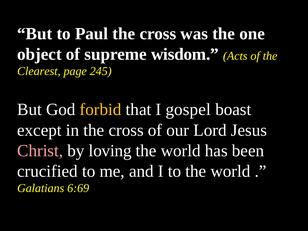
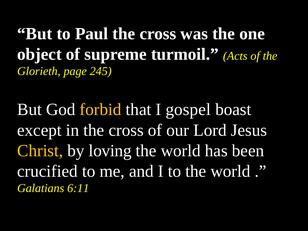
wisdom: wisdom -> turmoil
Clearest: Clearest -> Glorieth
Christ colour: pink -> yellow
6:69: 6:69 -> 6:11
